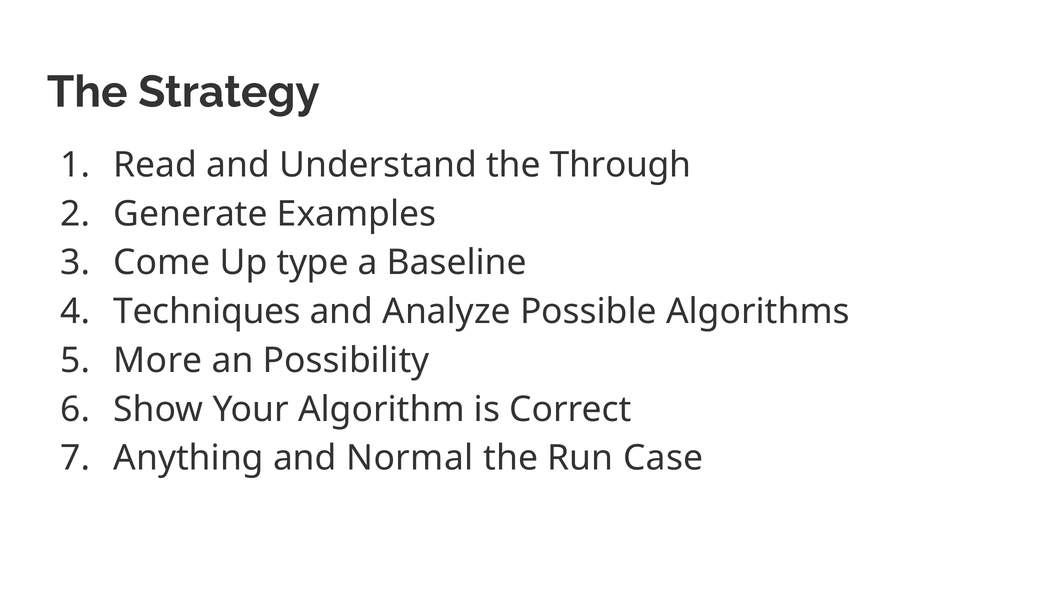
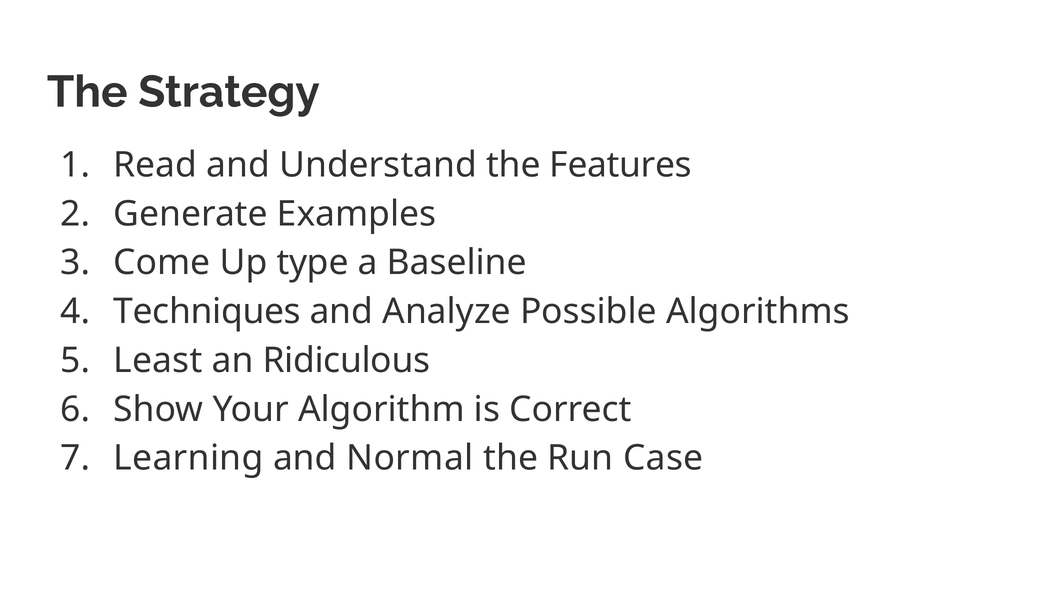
Through: Through -> Features
More: More -> Least
Possibility: Possibility -> Ridiculous
Anything: Anything -> Learning
